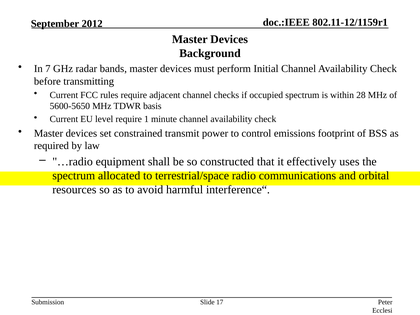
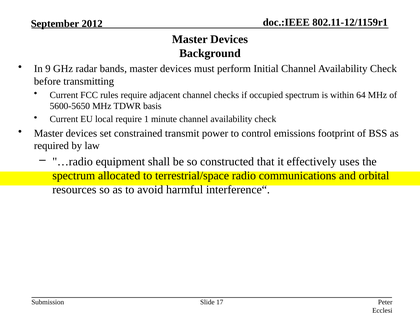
7: 7 -> 9
28: 28 -> 64
level: level -> local
